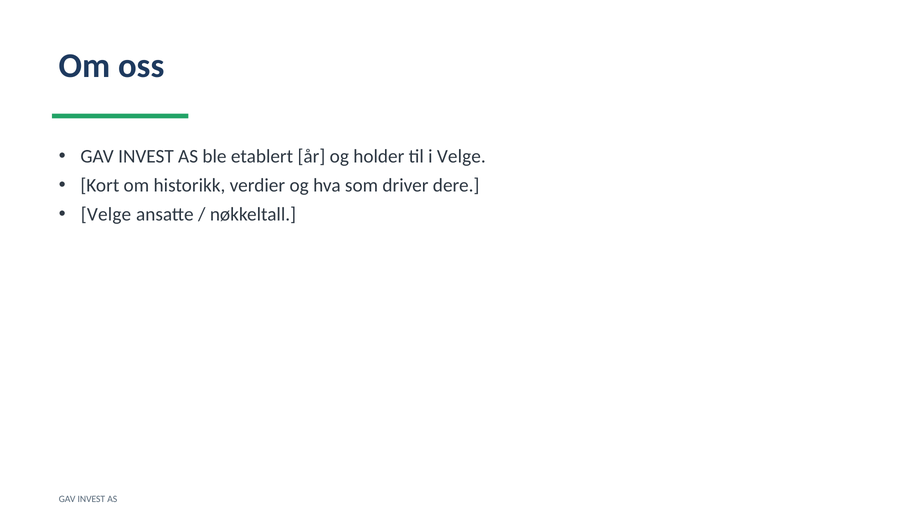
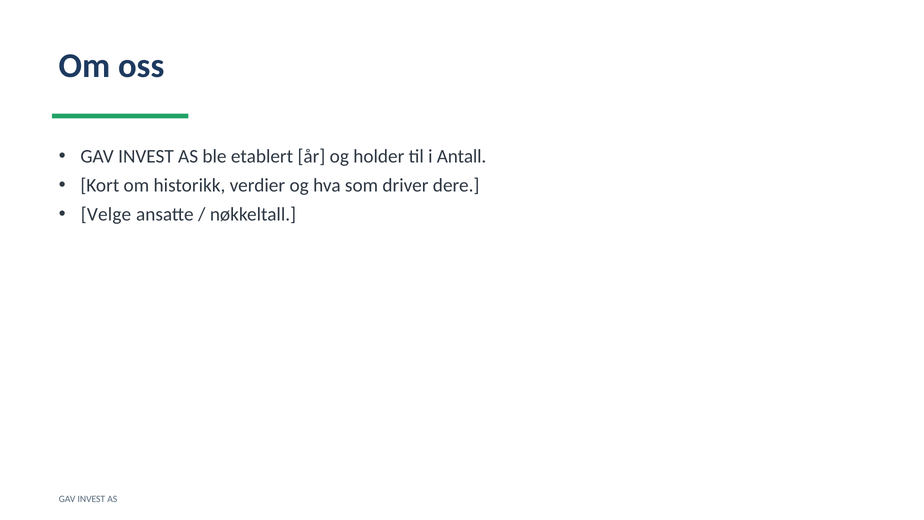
i Velge: Velge -> Antall
